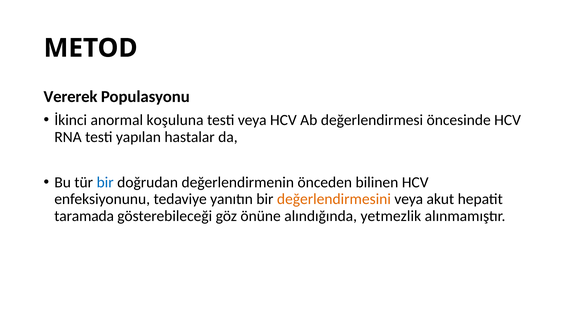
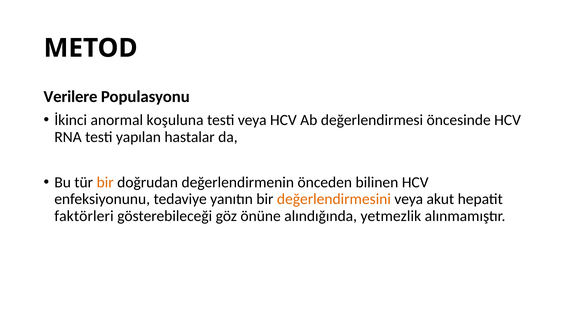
Vererek: Vererek -> Verilere
bir at (105, 182) colour: blue -> orange
taramada: taramada -> faktörleri
